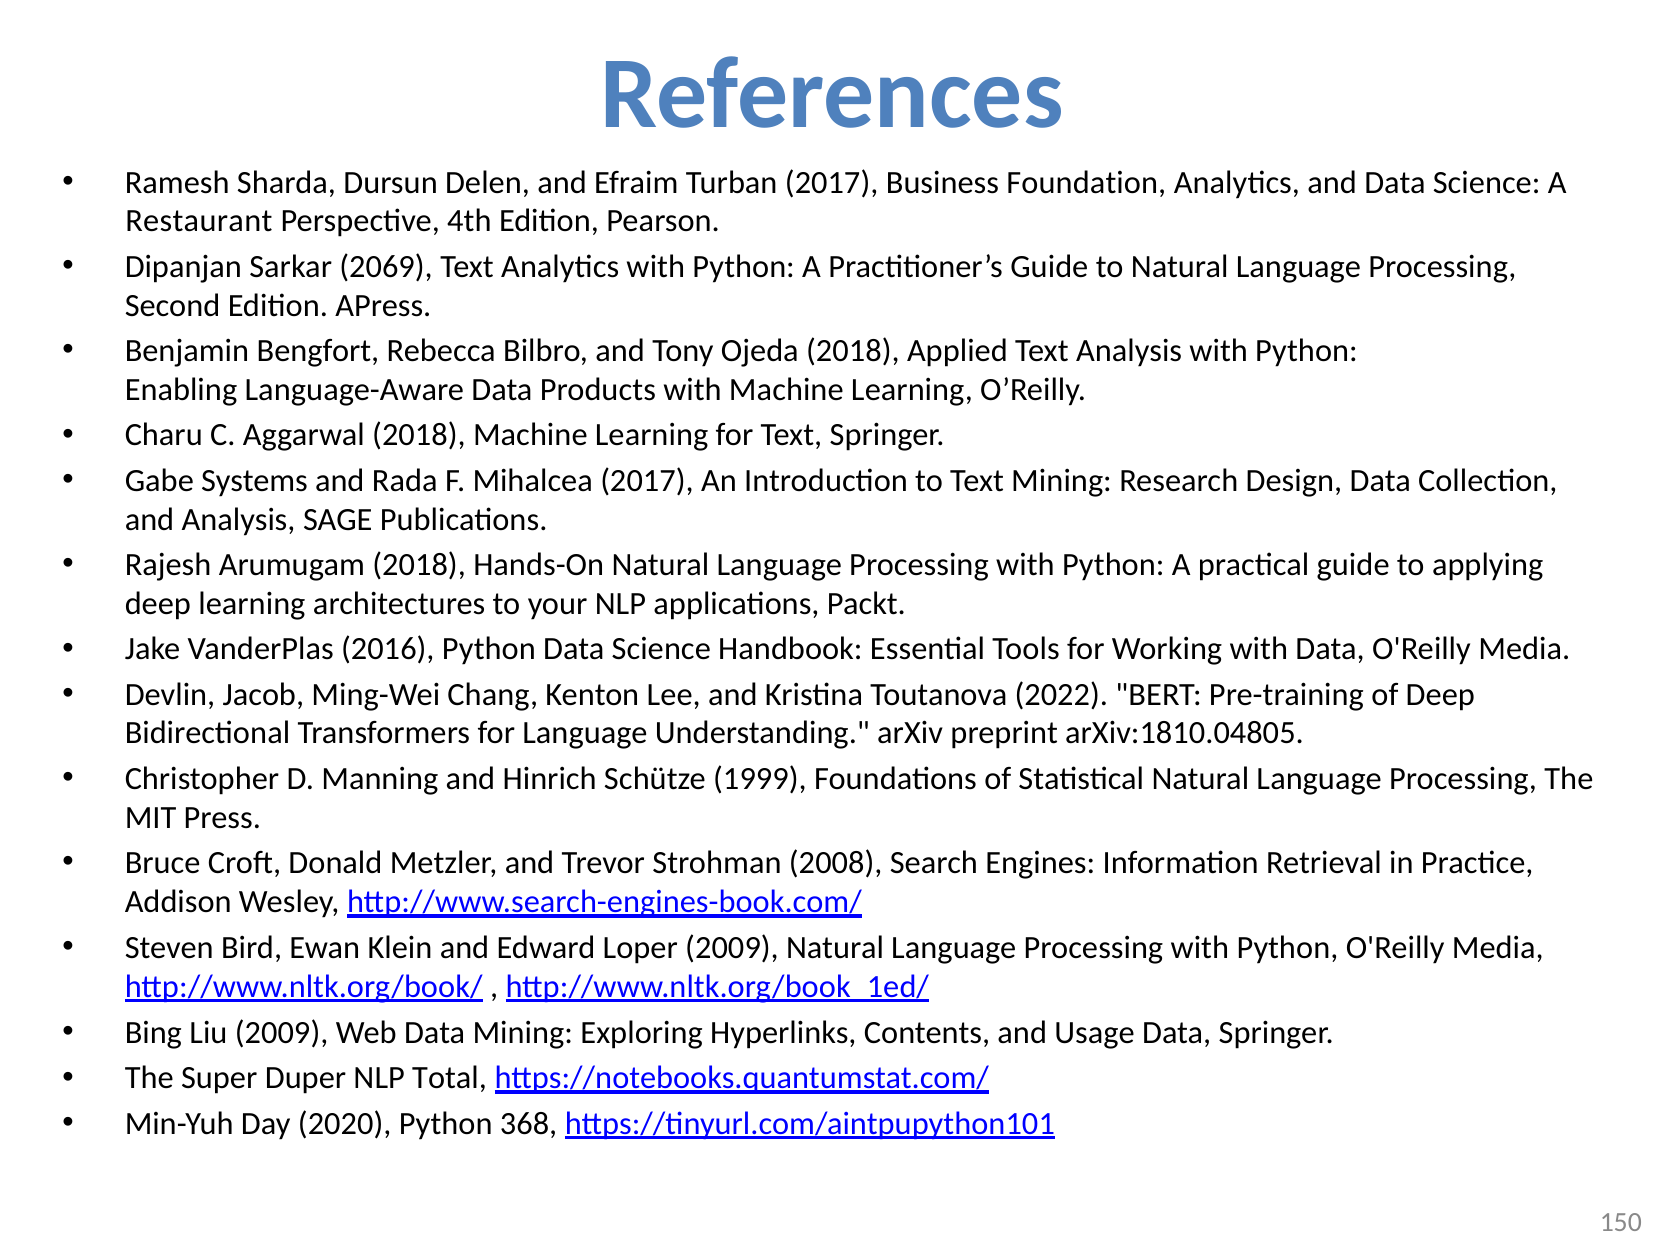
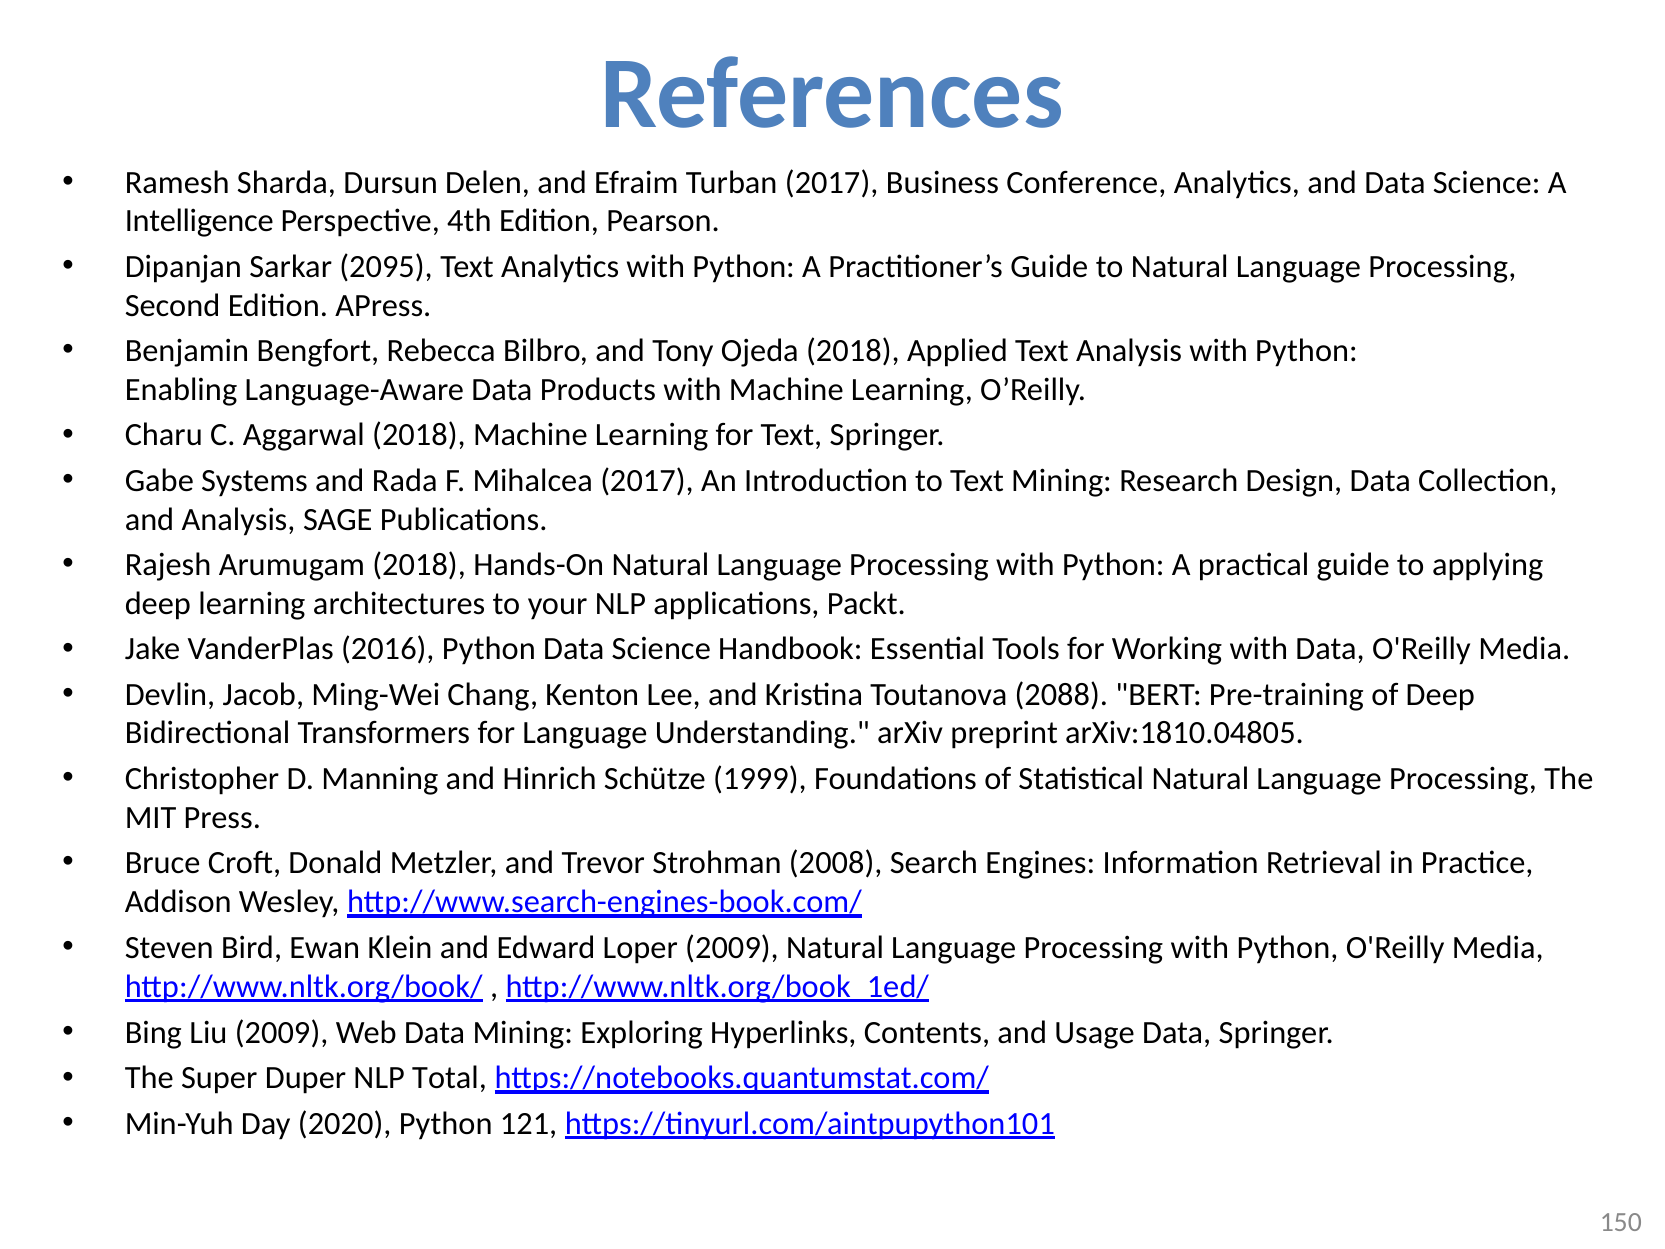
Foundation: Foundation -> Conference
Restaurant: Restaurant -> Intelligence
2069: 2069 -> 2095
2022: 2022 -> 2088
368: 368 -> 121
